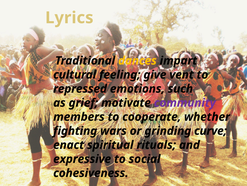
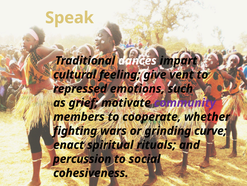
Lyrics: Lyrics -> Speak
dances colour: yellow -> white
expressive: expressive -> percussion
